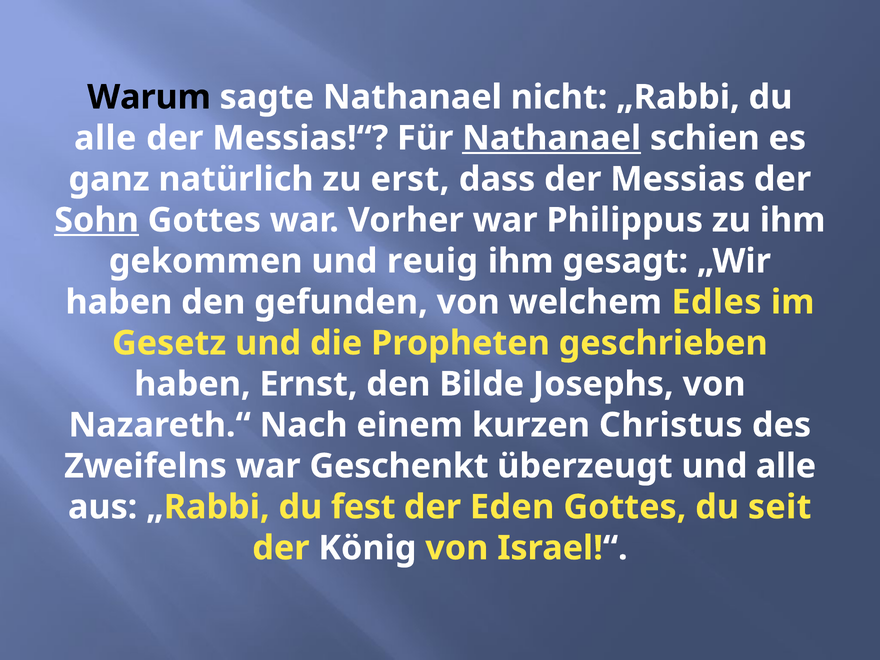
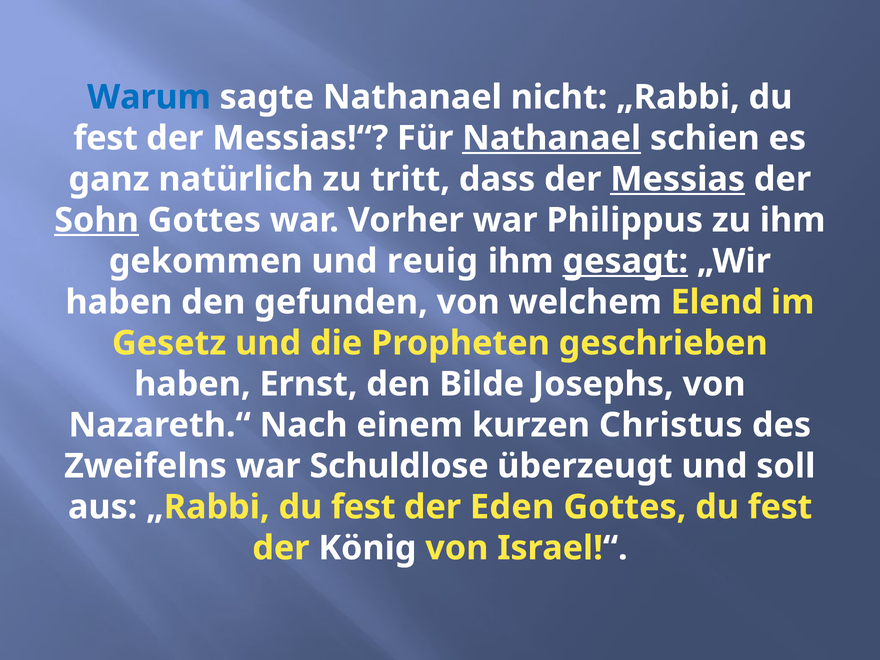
Warum colour: black -> blue
alle at (105, 138): alle -> fest
erst: erst -> tritt
Messias underline: none -> present
gesagt underline: none -> present
Edles: Edles -> Elend
Geschenkt: Geschenkt -> Schuldlose
und alle: alle -> soll
Gottes du seit: seit -> fest
